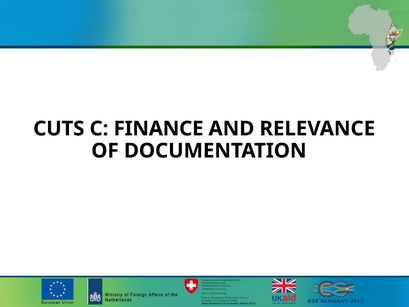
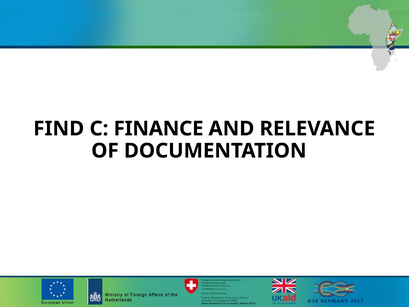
CUTS: CUTS -> FIND
